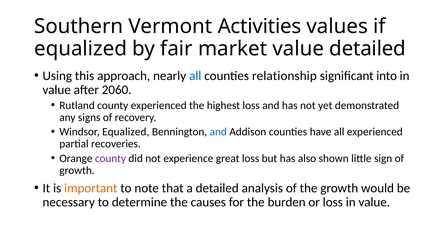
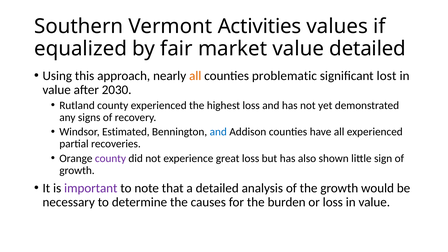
all at (195, 76) colour: blue -> orange
relationship: relationship -> problematic
into: into -> lost
2060: 2060 -> 2030
Windsor Equalized: Equalized -> Estimated
important colour: orange -> purple
